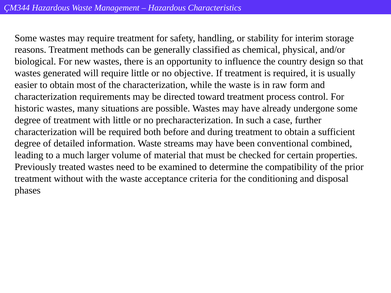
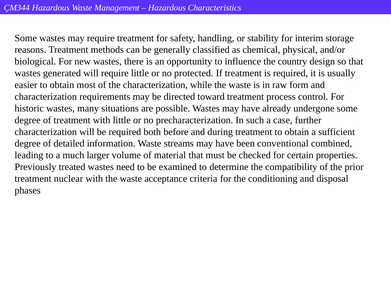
objective: objective -> protected
without: without -> nuclear
